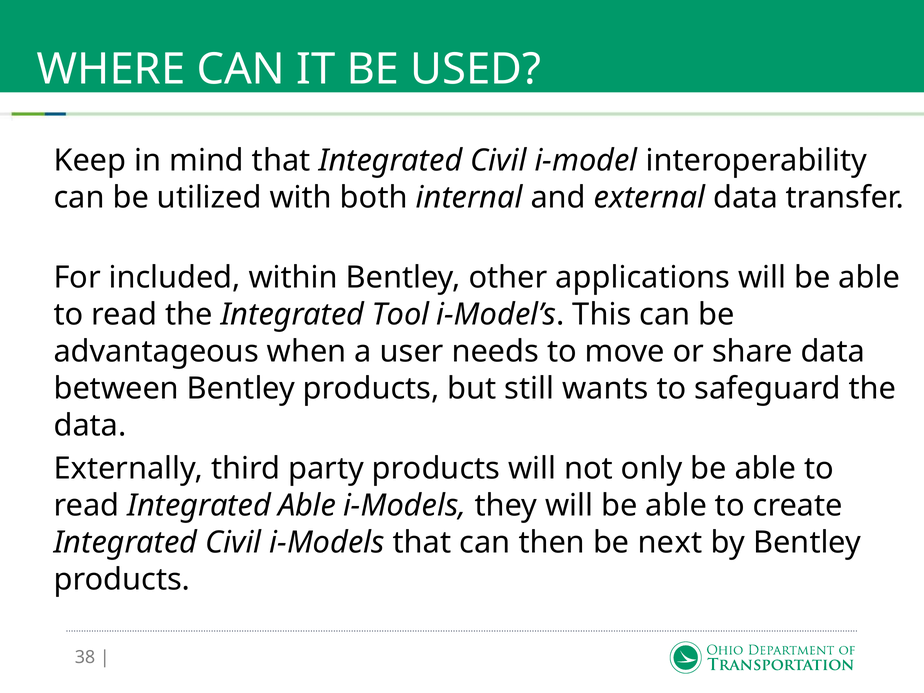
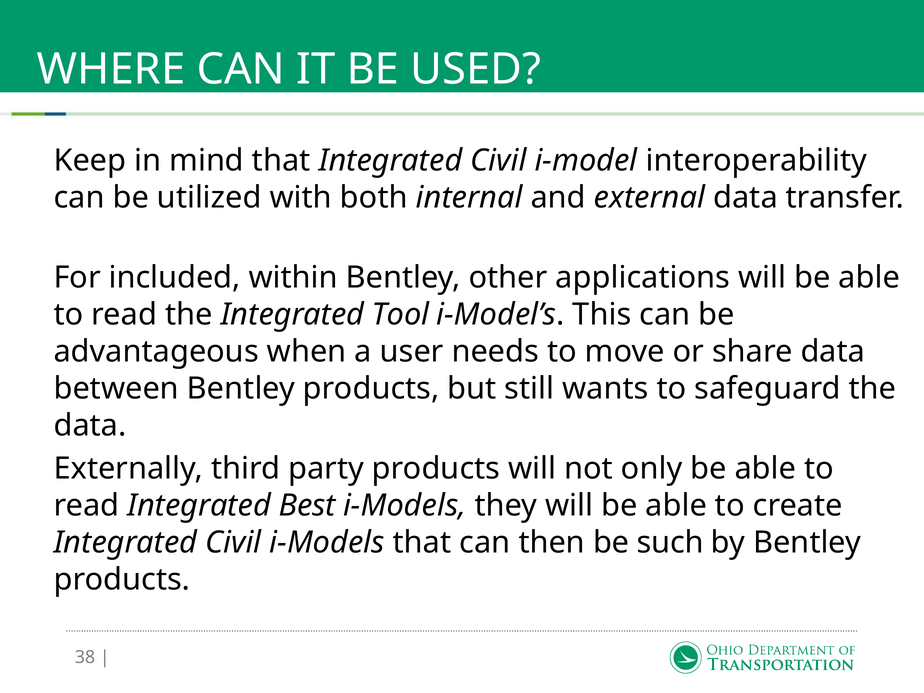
Integrated Able: Able -> Best
next: next -> such
